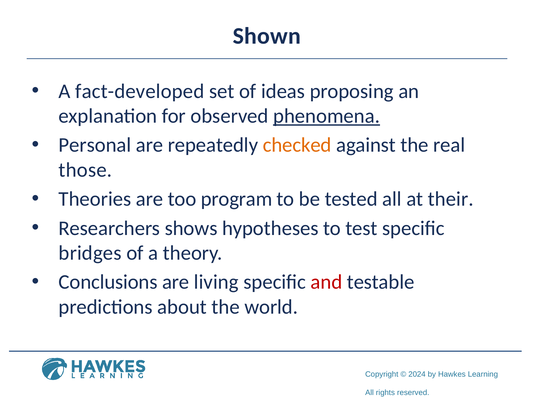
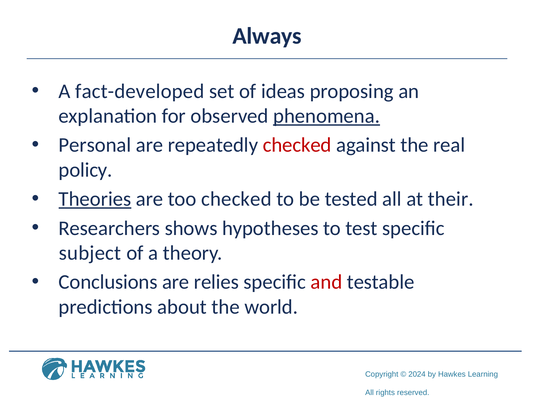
Shown: Shown -> Always
checked at (297, 145) colour: orange -> red
those: those -> policy
Theories underline: none -> present
too program: program -> checked
bridges: bridges -> subject
living: living -> relies
